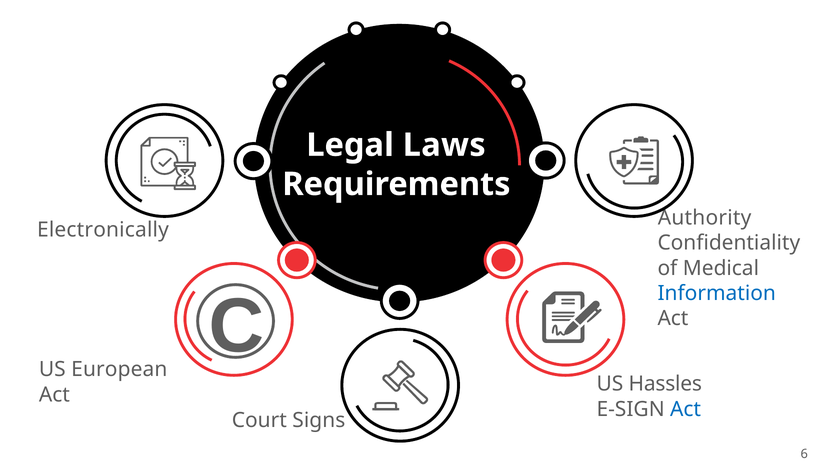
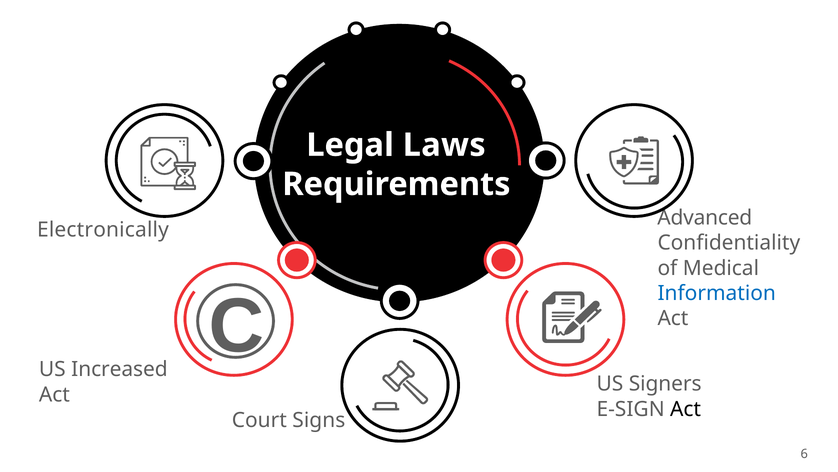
Authority: Authority -> Advanced
European: European -> Increased
Hassles: Hassles -> Signers
Act at (686, 409) colour: blue -> black
